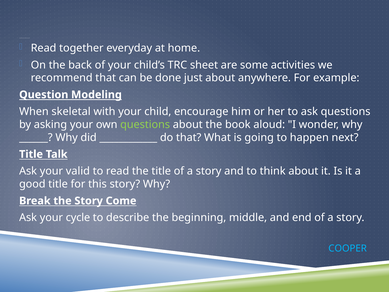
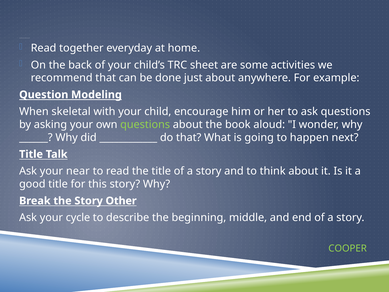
valid: valid -> near
Come: Come -> Other
COOPER colour: light blue -> light green
